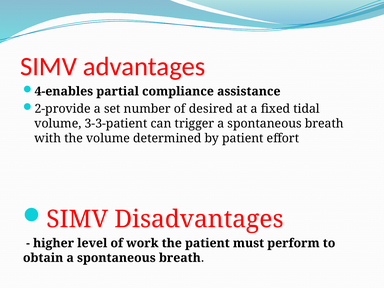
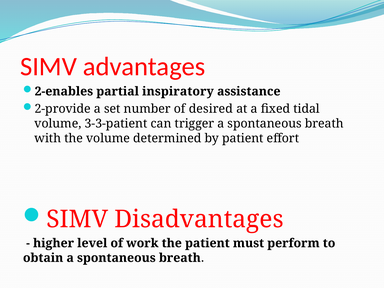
4-enables: 4-enables -> 2-enables
compliance: compliance -> inspiratory
